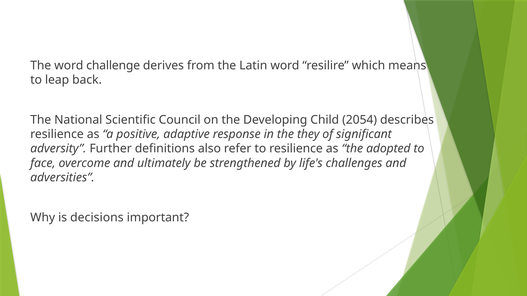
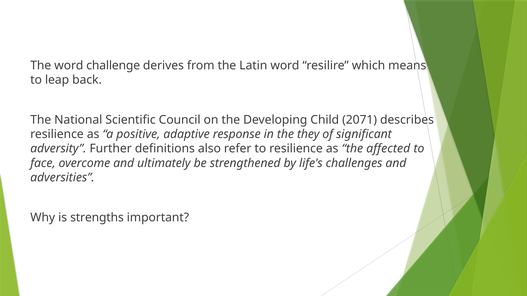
2054: 2054 -> 2071
adopted: adopted -> affected
decisions: decisions -> strengths
